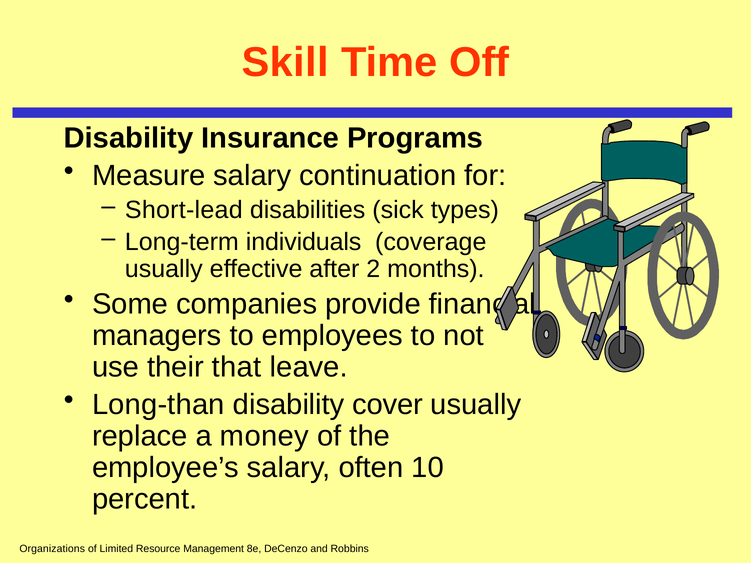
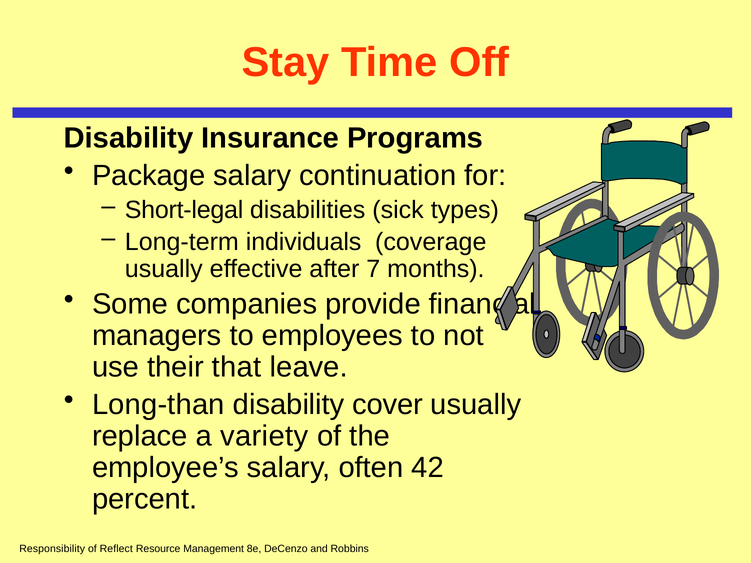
Skill: Skill -> Stay
Measure: Measure -> Package
Short-lead: Short-lead -> Short-legal
2: 2 -> 7
money: money -> variety
10: 10 -> 42
Organizations: Organizations -> Responsibility
Limited: Limited -> Reflect
